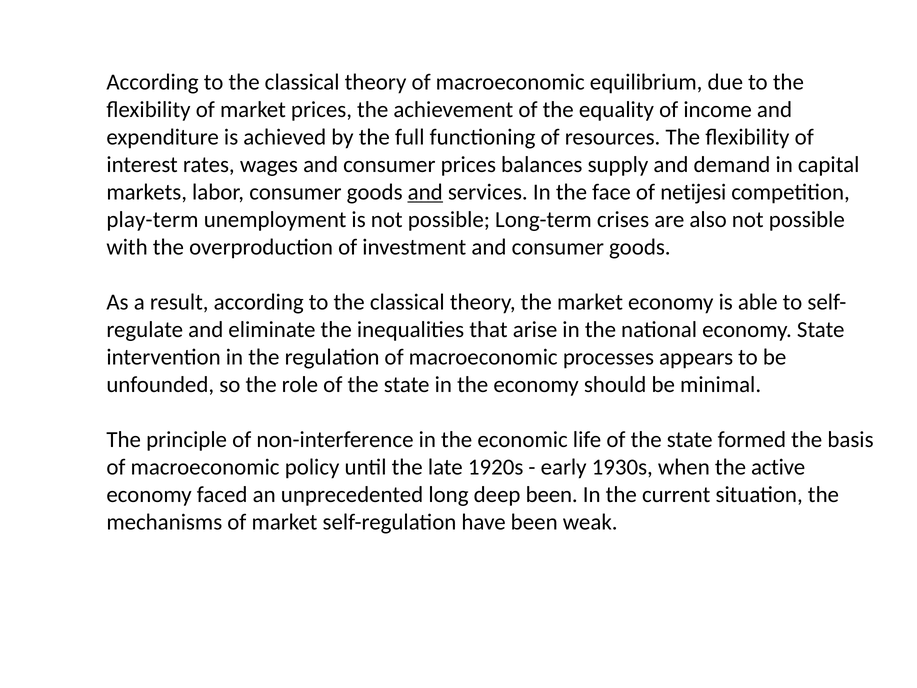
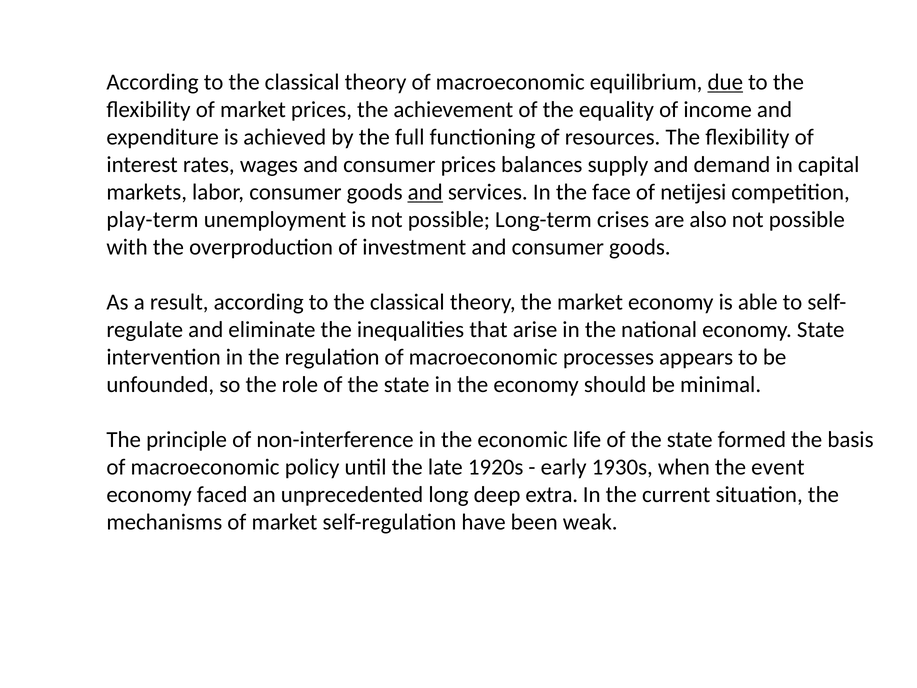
due underline: none -> present
active: active -> event
deep been: been -> extra
